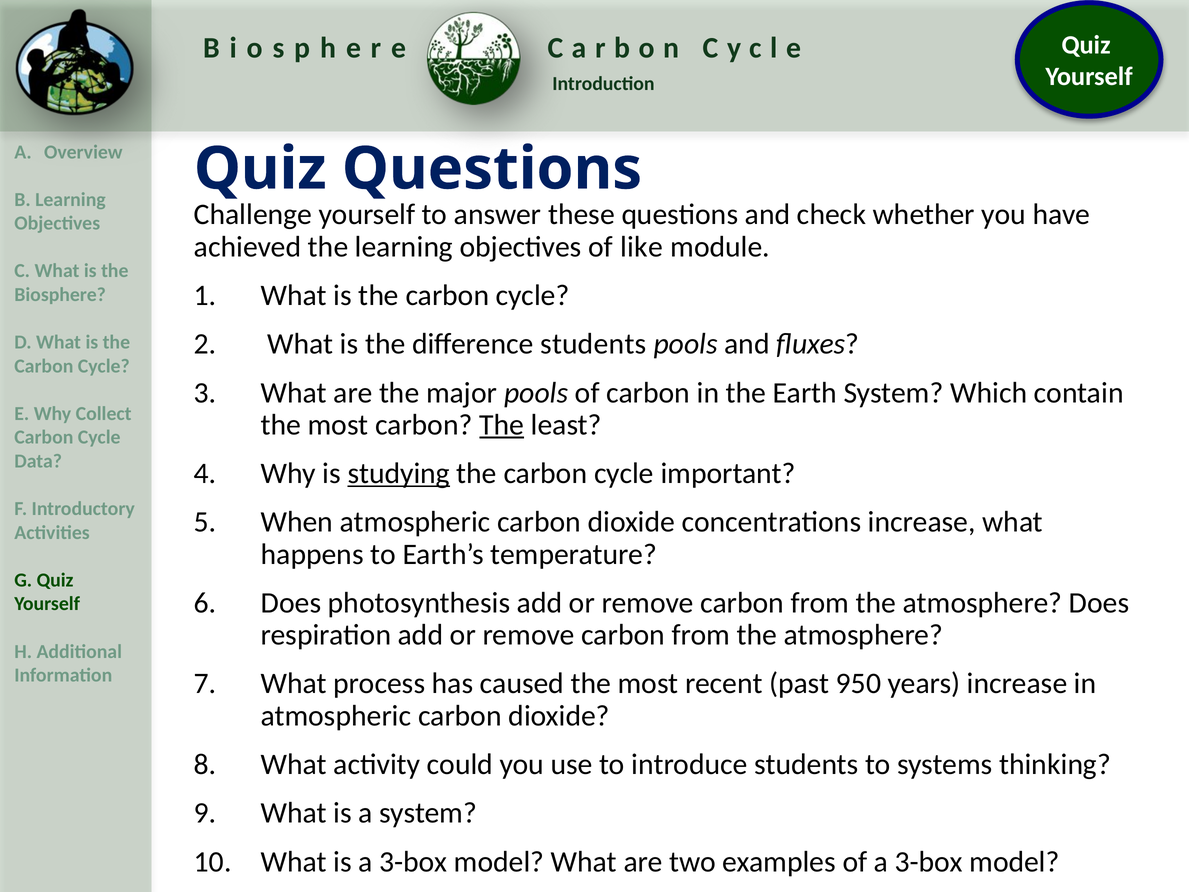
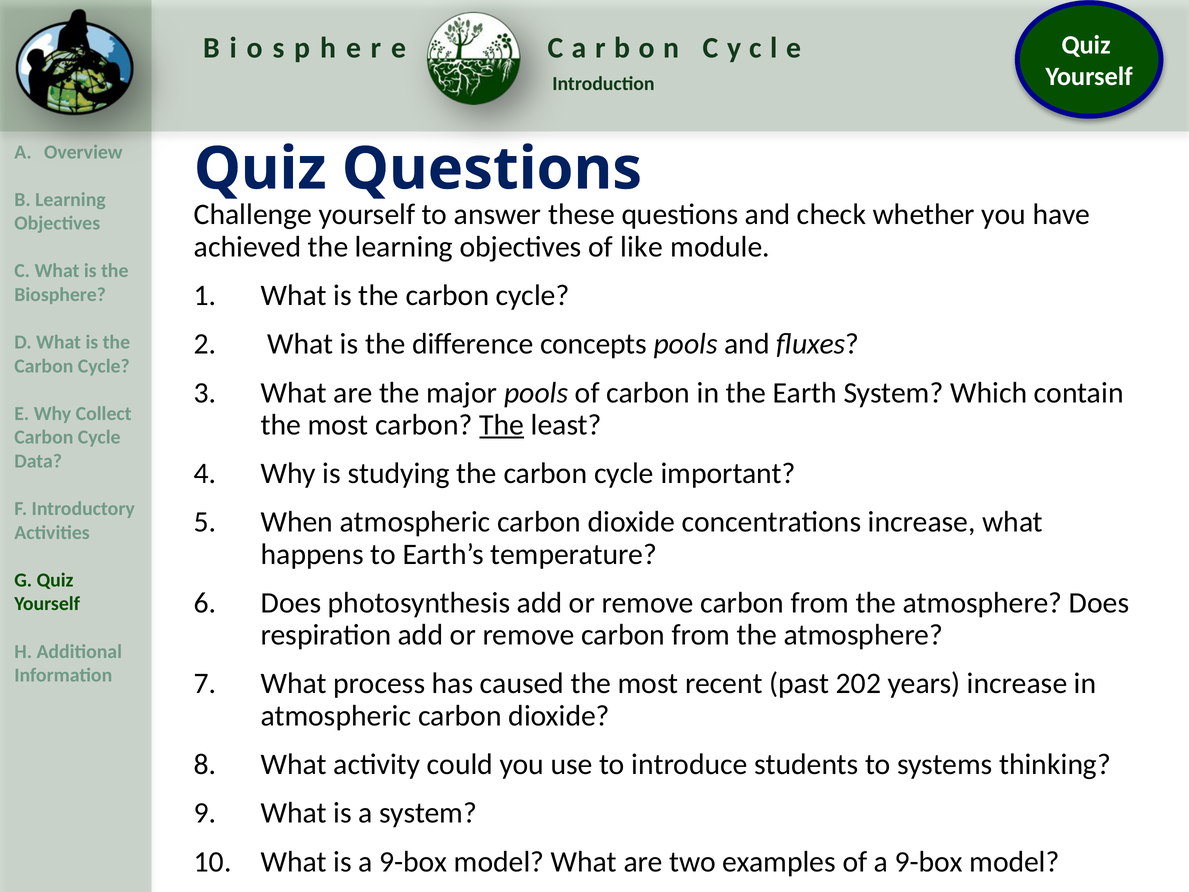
difference students: students -> concepts
studying underline: present -> none
950: 950 -> 202
is a 3-box: 3-box -> 9-box
of a 3-box: 3-box -> 9-box
